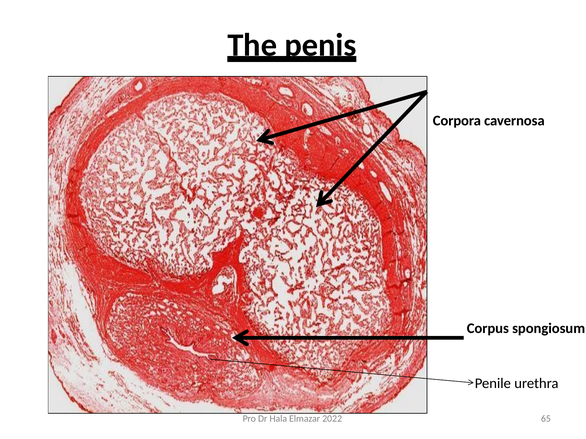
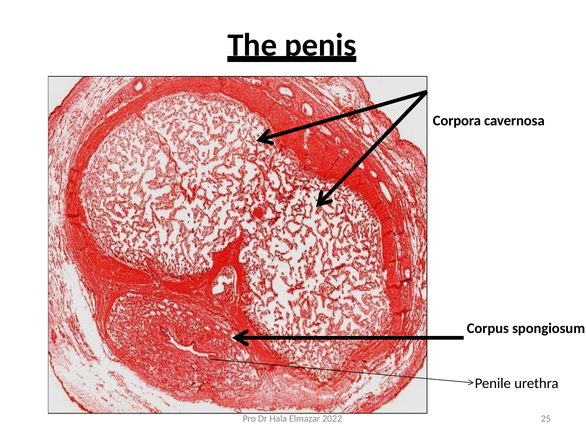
65: 65 -> 25
